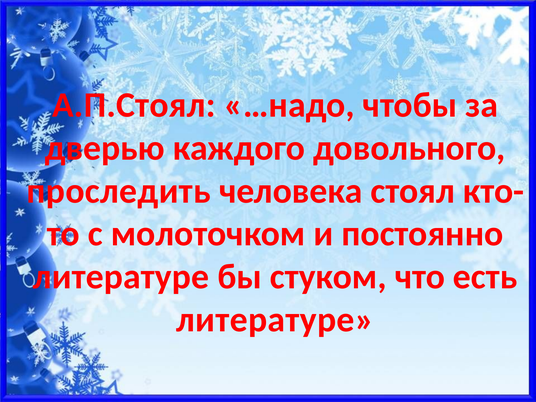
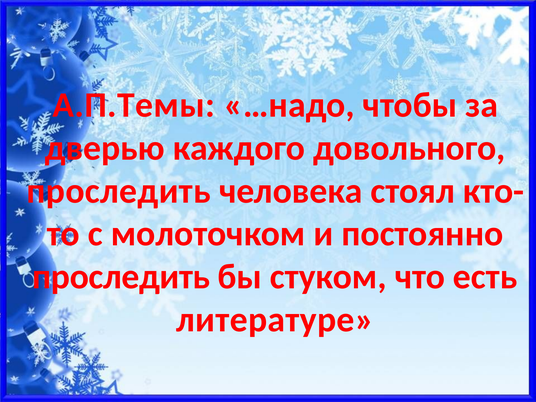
А.П.Стоял: А.П.Стоял -> А.П.Темы
литературе at (121, 277): литературе -> проследить
